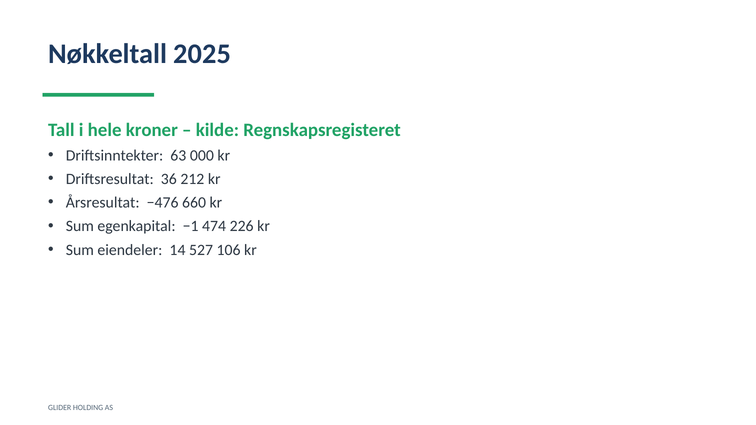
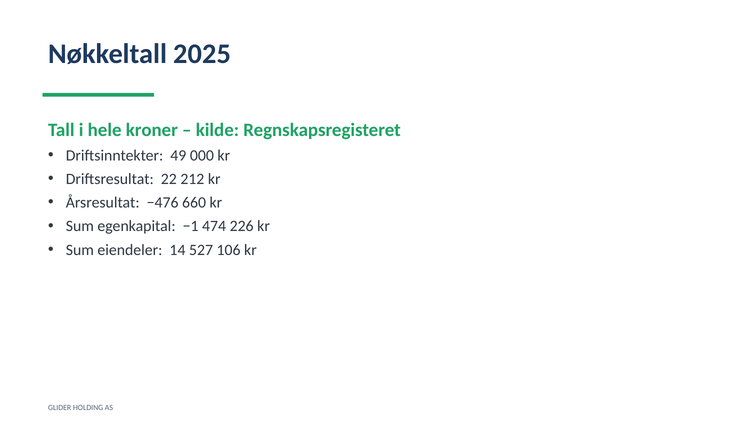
63: 63 -> 49
36: 36 -> 22
